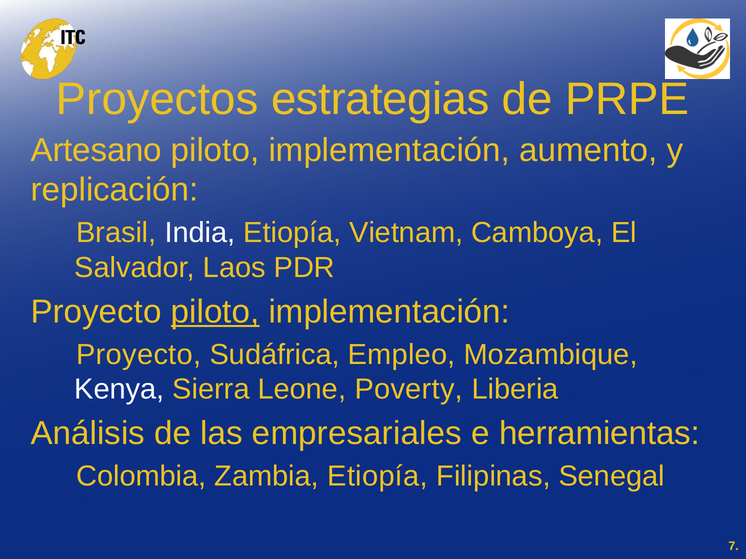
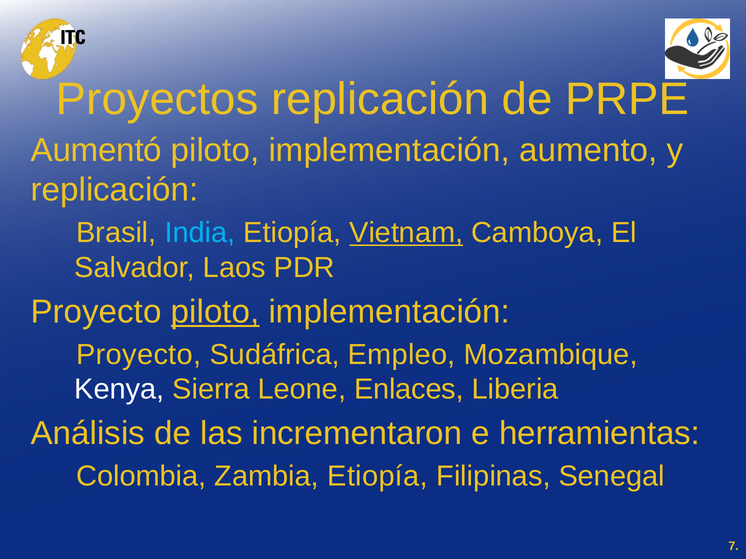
Proyectos estrategias: estrategias -> replicación
Artesano: Artesano -> Aumentó
India colour: white -> light blue
Vietnam underline: none -> present
Poverty: Poverty -> Enlaces
empresariales: empresariales -> incrementaron
